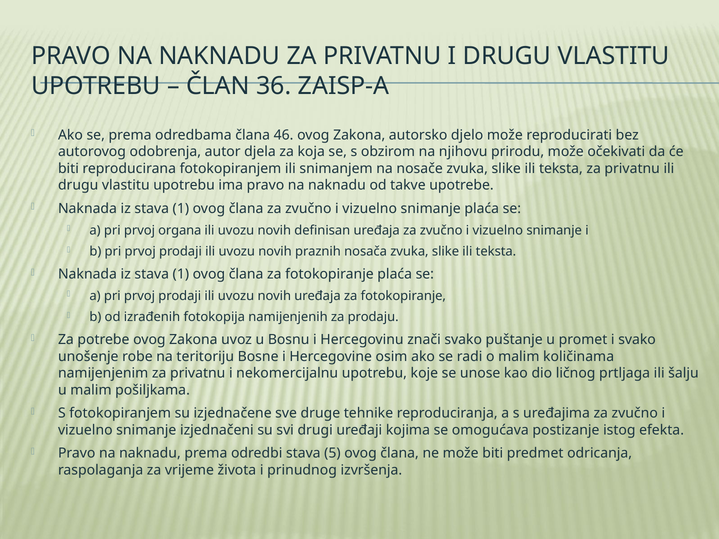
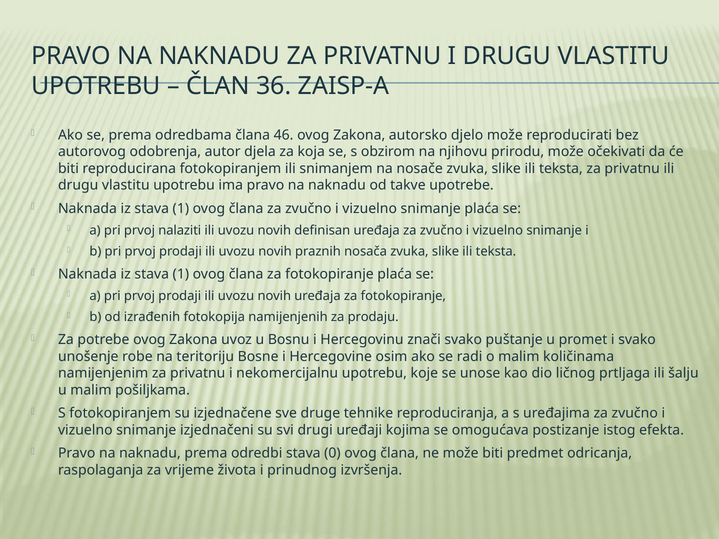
organa: organa -> nalaziti
5: 5 -> 0
